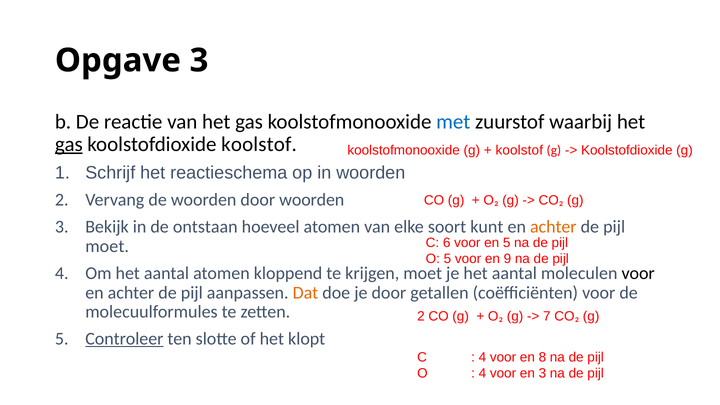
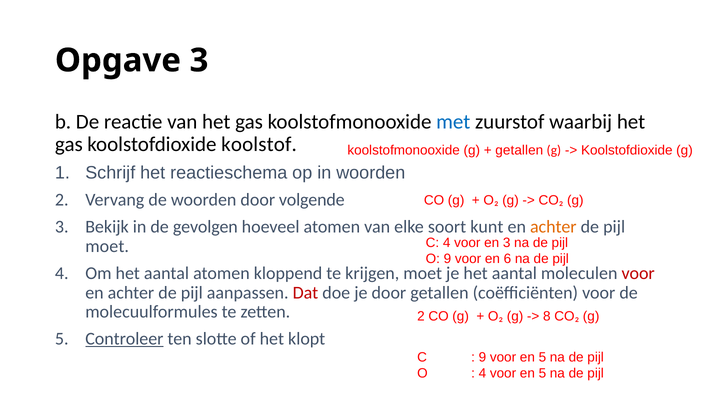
gas at (69, 144) underline: present -> none
koolstof at (519, 150): koolstof -> getallen
door woorden: woorden -> volgende
ontstaan: ontstaan -> gevolgen
C 6: 6 -> 4
en 5: 5 -> 3
O 5: 5 -> 9
9: 9 -> 6
voor at (638, 273) colour: black -> red
Dat colour: orange -> red
7: 7 -> 8
4 at (482, 357): 4 -> 9
8 at (542, 357): 8 -> 5
4 voor en 3: 3 -> 5
